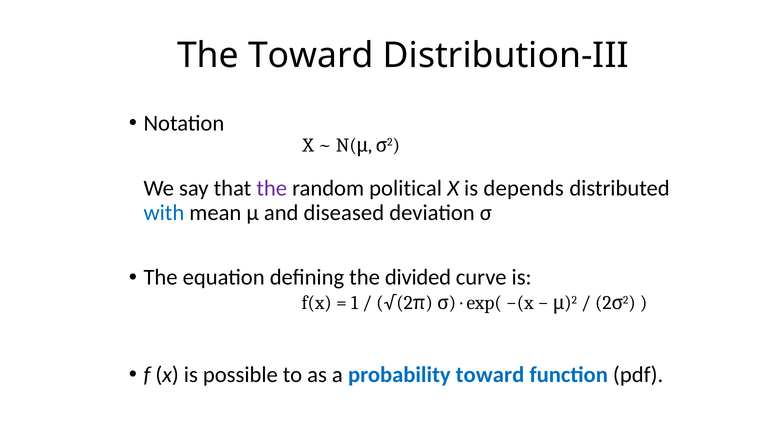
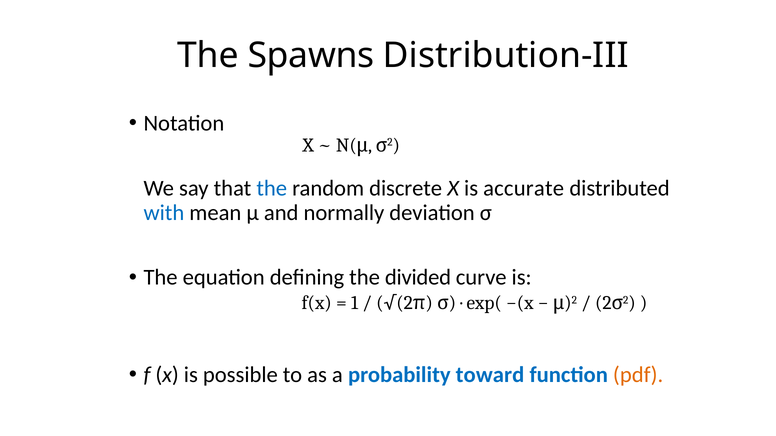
The Toward: Toward -> Spawns
the at (272, 188) colour: purple -> blue
political: political -> discrete
depends: depends -> accurate
diseased: diseased -> normally
pdf colour: black -> orange
